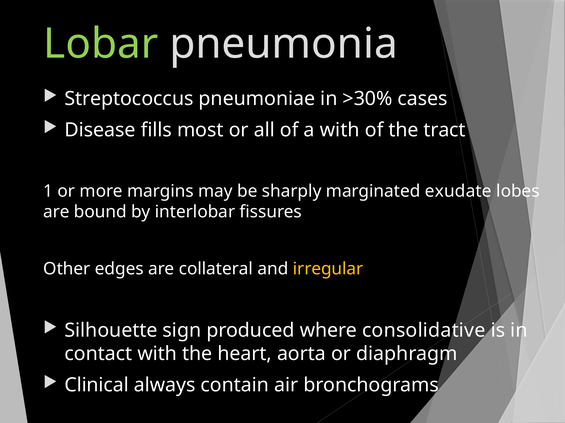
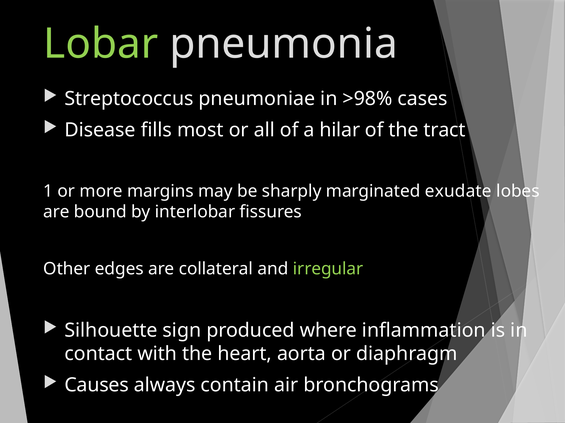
>30%: >30% -> >98%
a with: with -> hilar
irregular colour: yellow -> light green
consolidative: consolidative -> inflammation
Clinical: Clinical -> Causes
